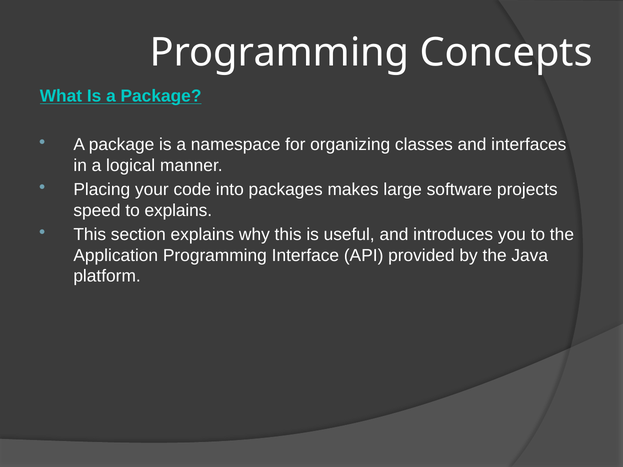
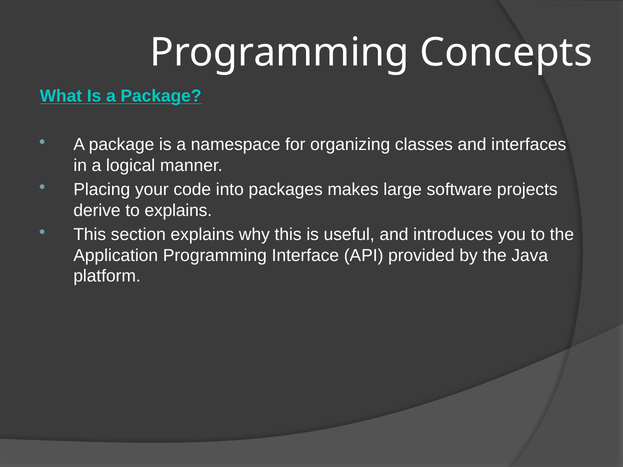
speed: speed -> derive
